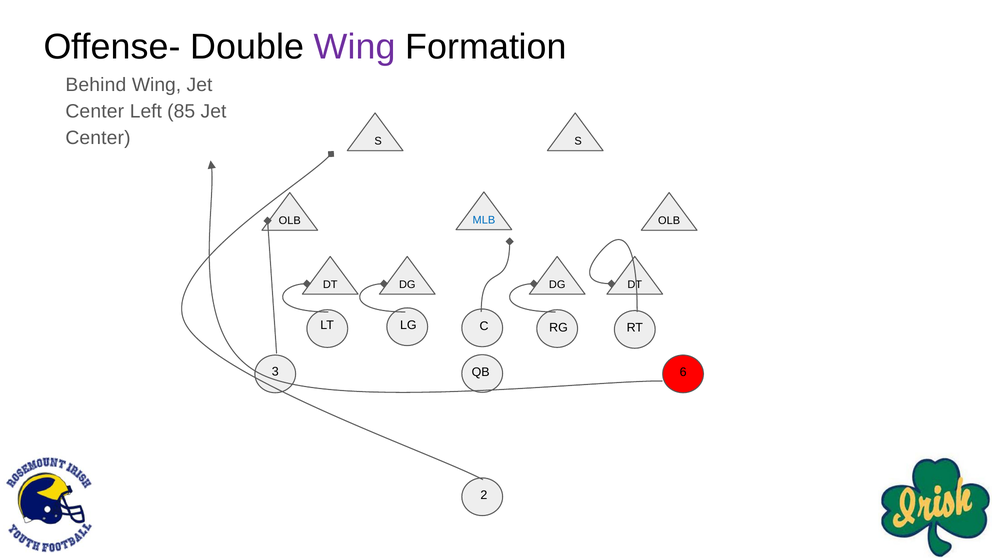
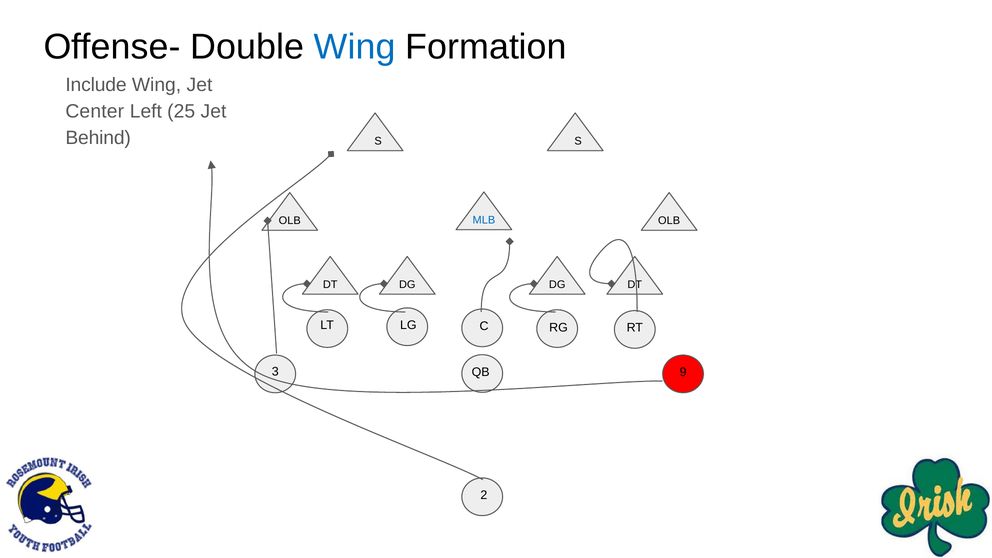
Wing at (355, 47) colour: purple -> blue
Behind: Behind -> Include
85: 85 -> 25
Center at (98, 138): Center -> Behind
6: 6 -> 9
